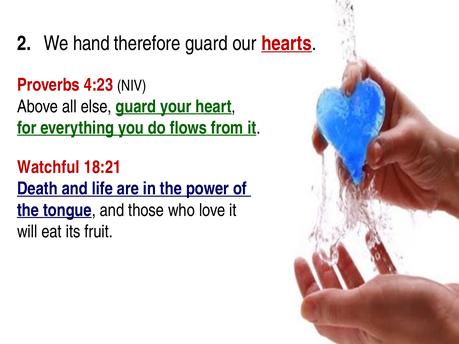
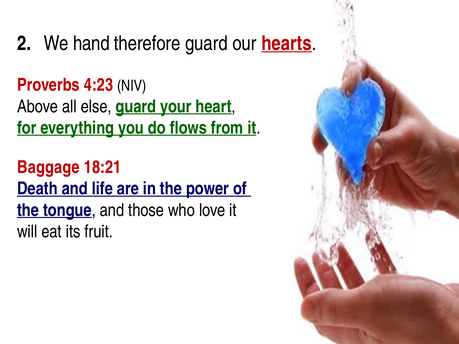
Watchful: Watchful -> Baggage
